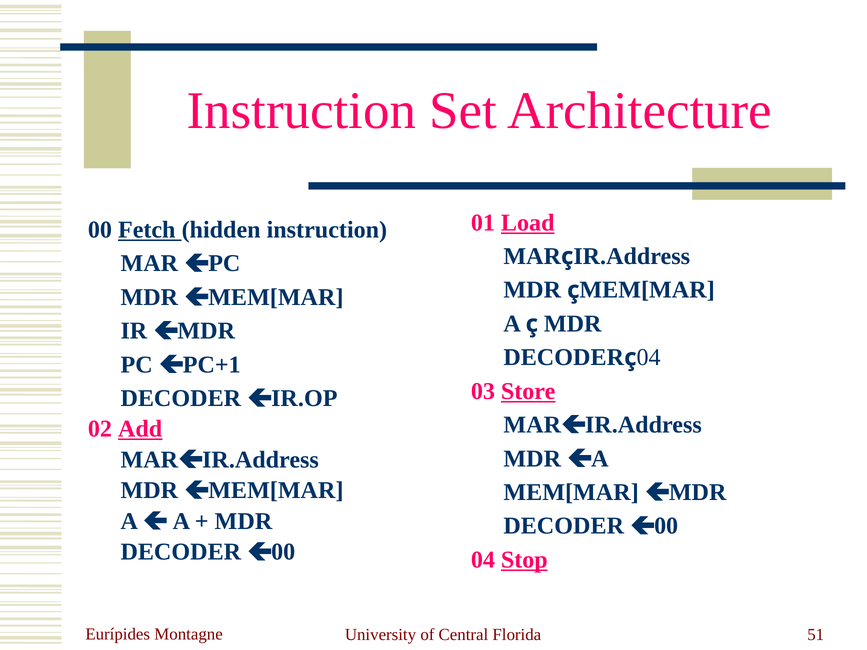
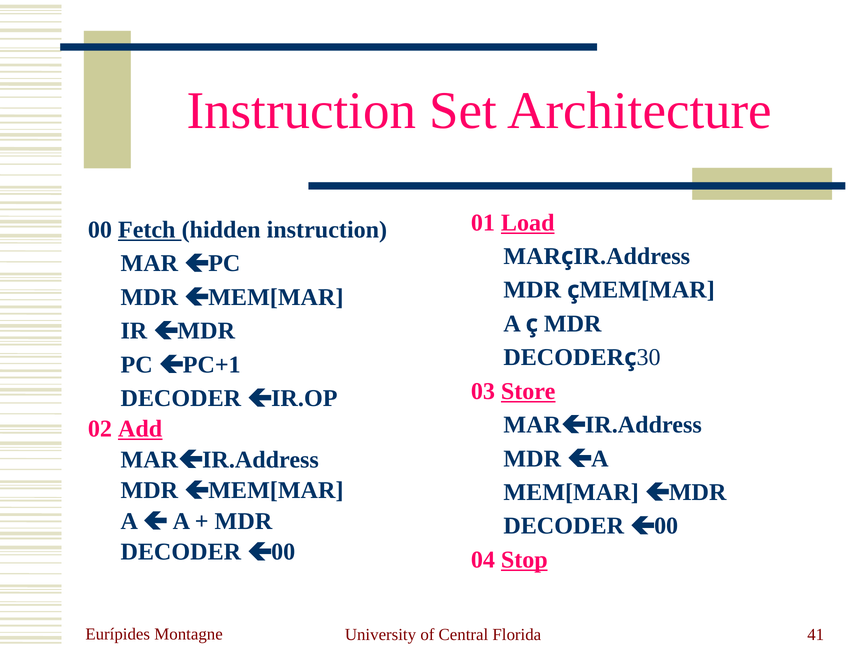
ç 04: 04 -> 30
51: 51 -> 41
